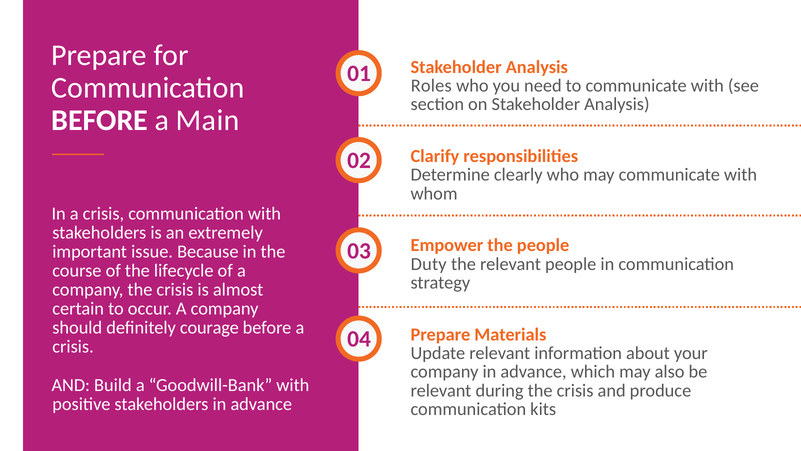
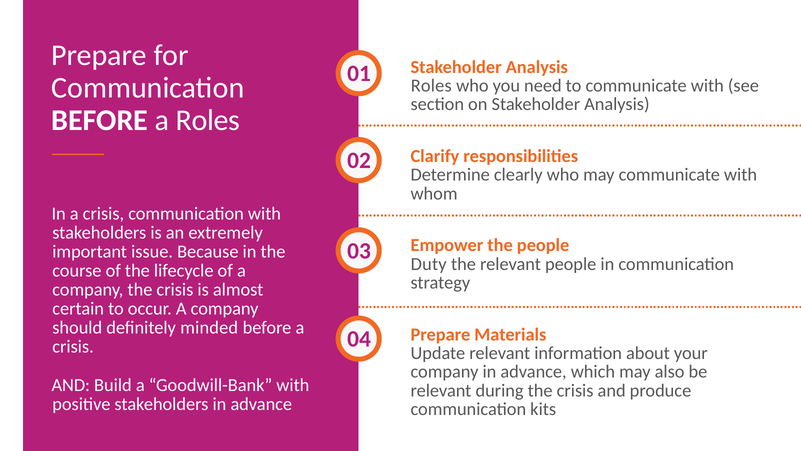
a Main: Main -> Roles
courage: courage -> minded
